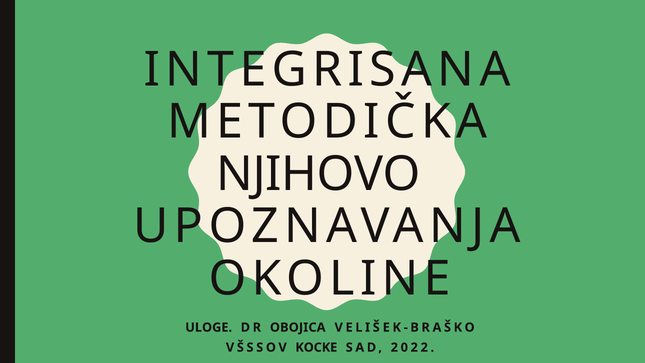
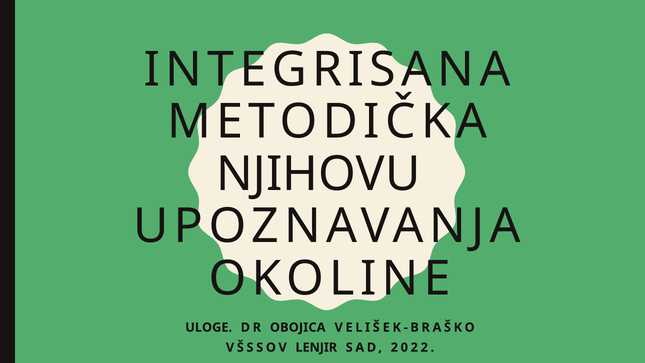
NJIHOVO: NJIHOVO -> NJIHOVU
KOCKE: KOCKE -> LENJIR
